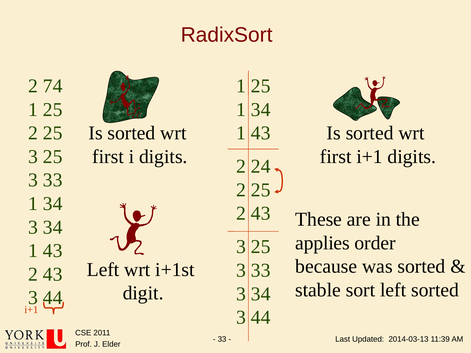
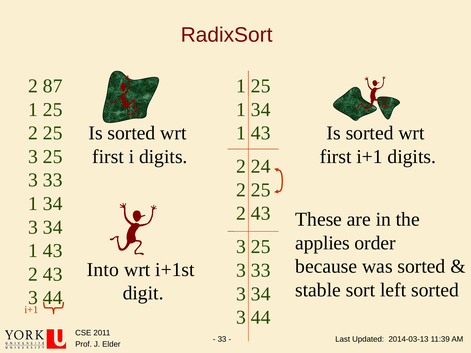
74: 74 -> 87
Left at (103, 270): Left -> Into
